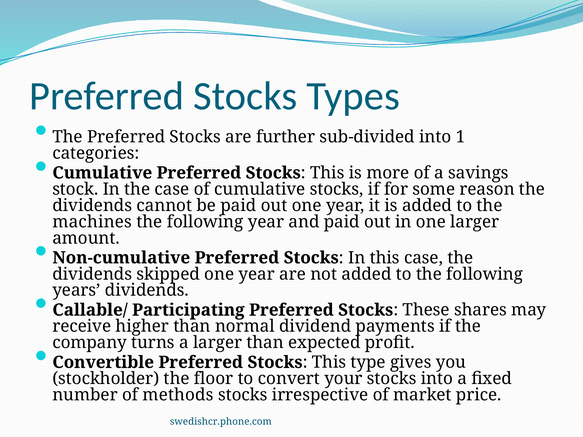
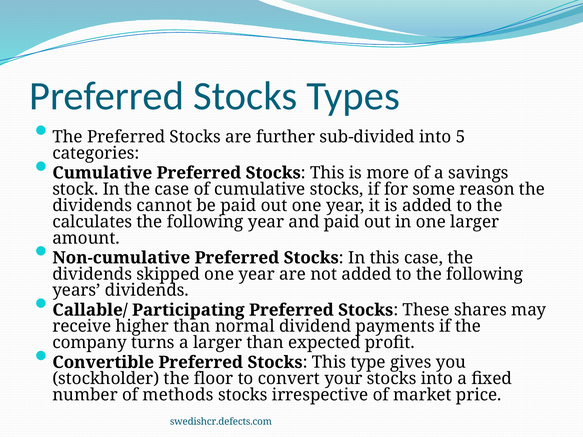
1: 1 -> 5
machines: machines -> calculates
swedishcr.phone.com: swedishcr.phone.com -> swedishcr.defects.com
